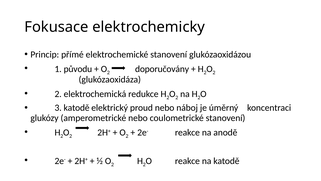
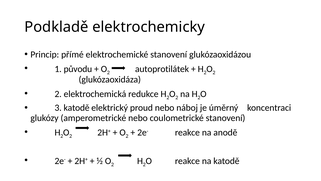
Fokusace: Fokusace -> Podkladě
doporučovány: doporučovány -> autoprotilátek
